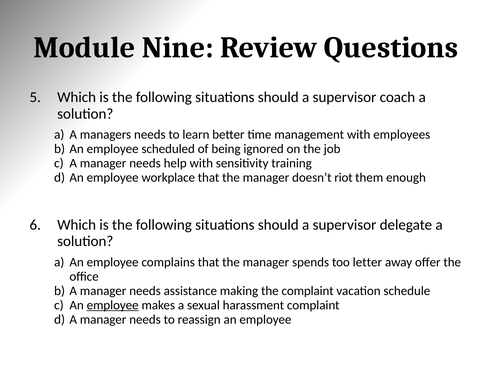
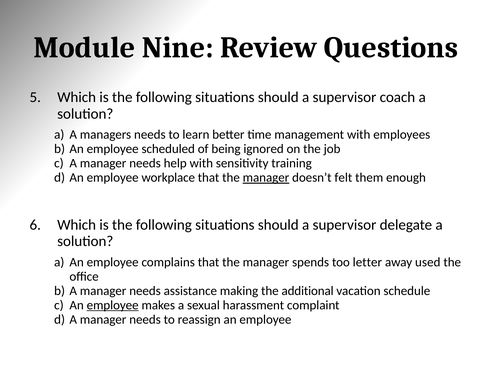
manager at (266, 178) underline: none -> present
riot: riot -> felt
offer: offer -> used
the complaint: complaint -> additional
